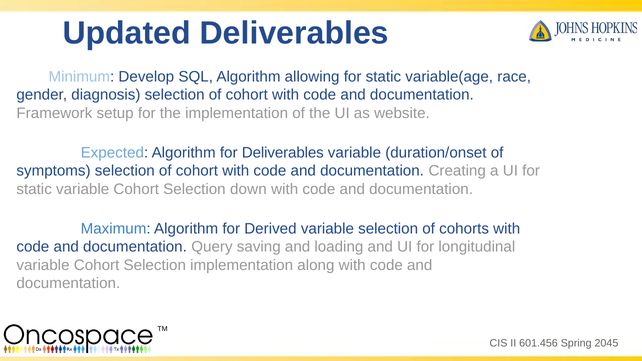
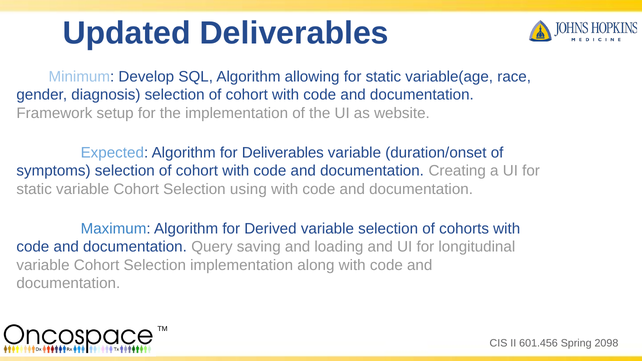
down: down -> using
2045: 2045 -> 2098
